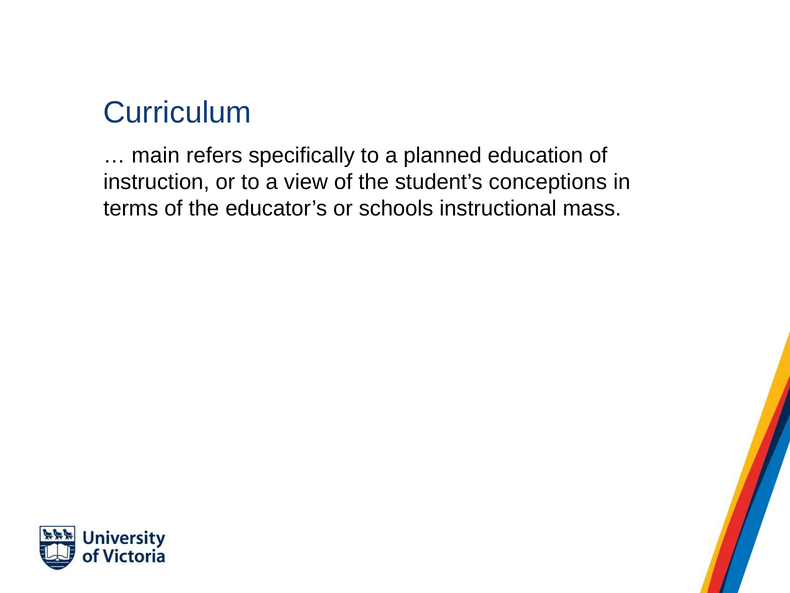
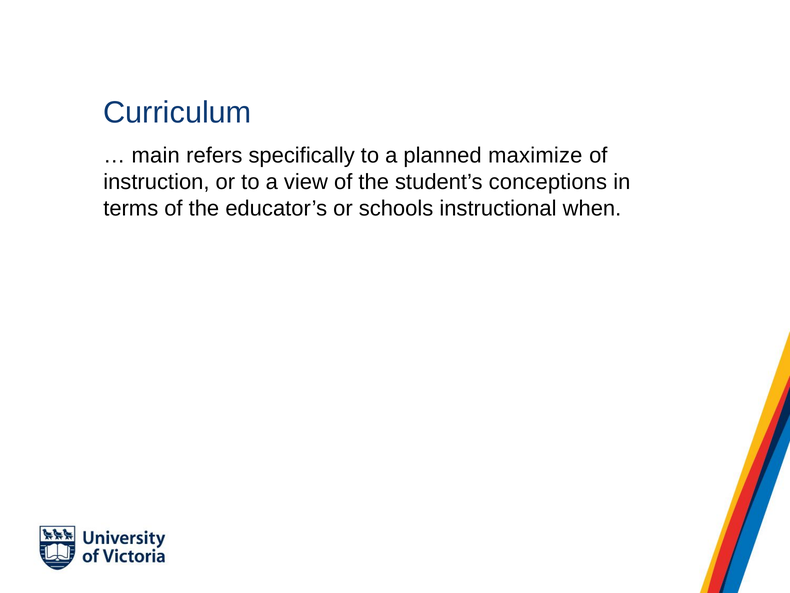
education: education -> maximize
mass: mass -> when
